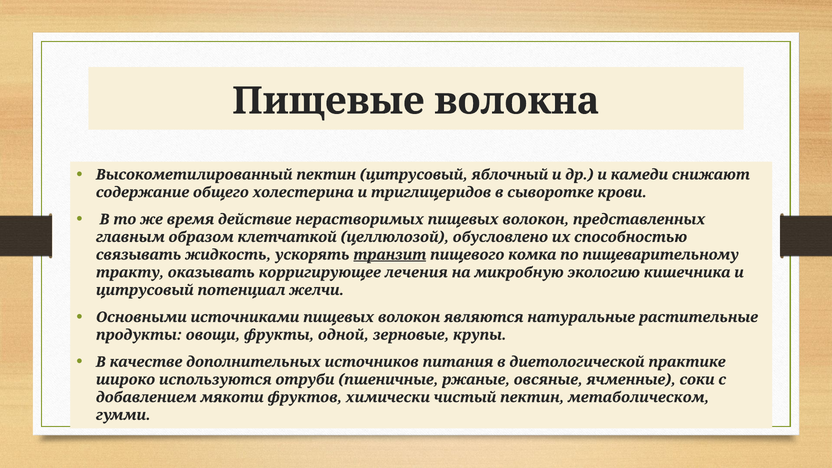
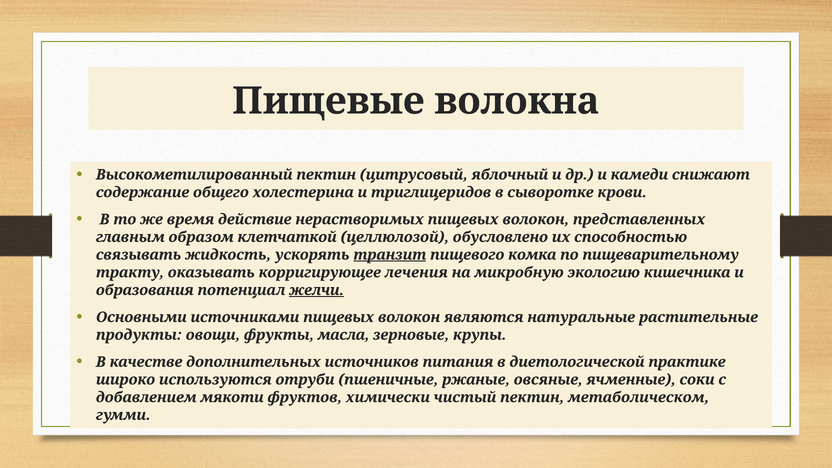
цитрусовый at (145, 290): цитрусовый -> образования
желчи underline: none -> present
одной: одной -> масла
